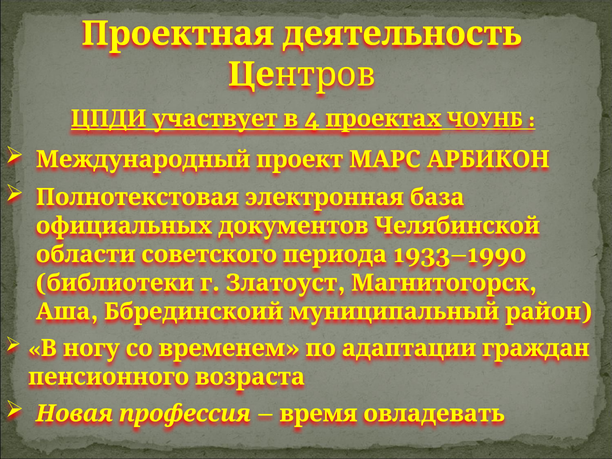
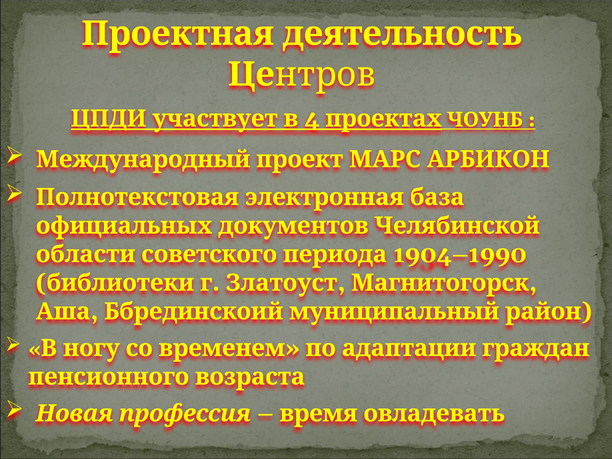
1933–1990: 1933–1990 -> 1904–1990
